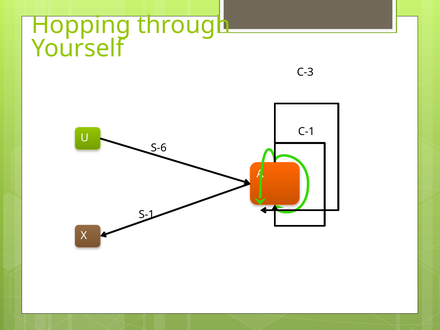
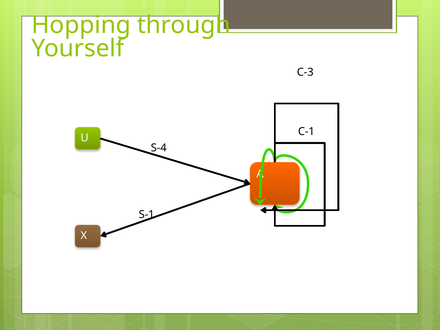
S-6: S-6 -> S-4
